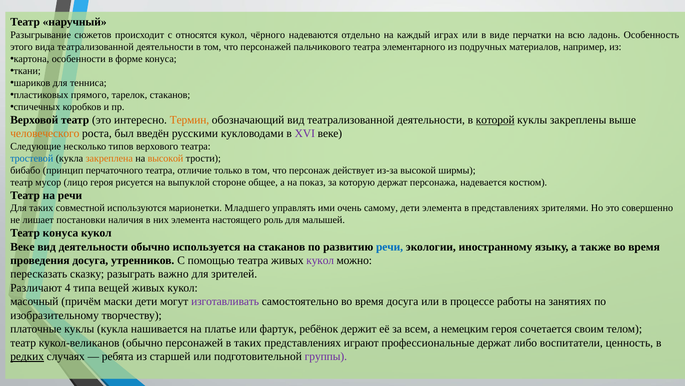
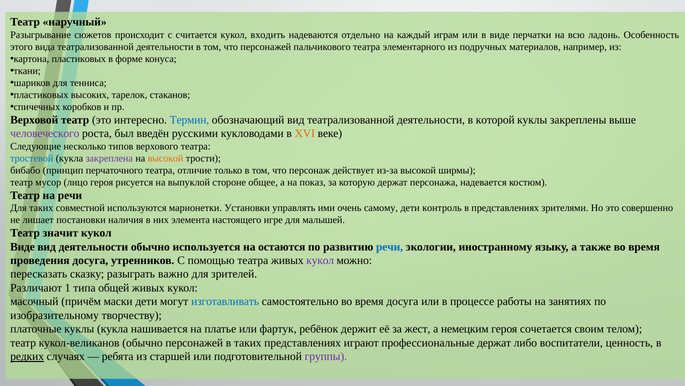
относятся: относятся -> считается
чёрного: чёрного -> входить
играх: играх -> играм
картона особенности: особенности -> пластиковых
прямого: прямого -> высоких
Термин colour: orange -> blue
которой underline: present -> none
человеческого colour: orange -> purple
XVI colour: purple -> orange
закреплена colour: orange -> purple
Младшего: Младшего -> Установки
дети элемента: элемента -> контроль
роль: роль -> игре
Театр конуса: конуса -> значит
Веке at (22, 246): Веке -> Виде
на стаканов: стаканов -> остаются
4: 4 -> 1
вещей: вещей -> общей
изготавливать colour: purple -> blue
всем: всем -> жест
